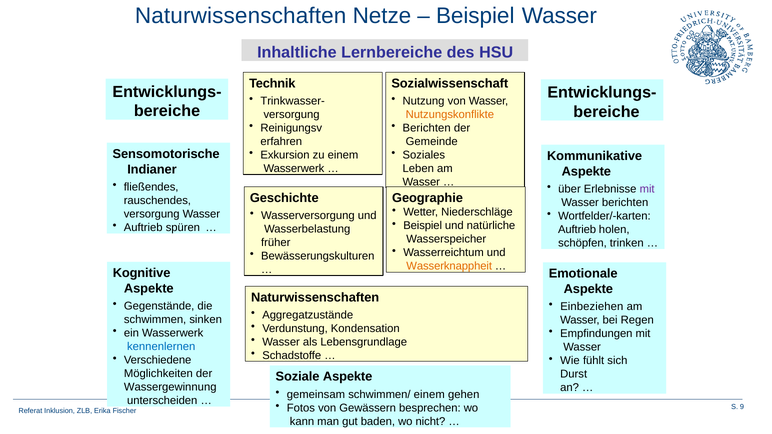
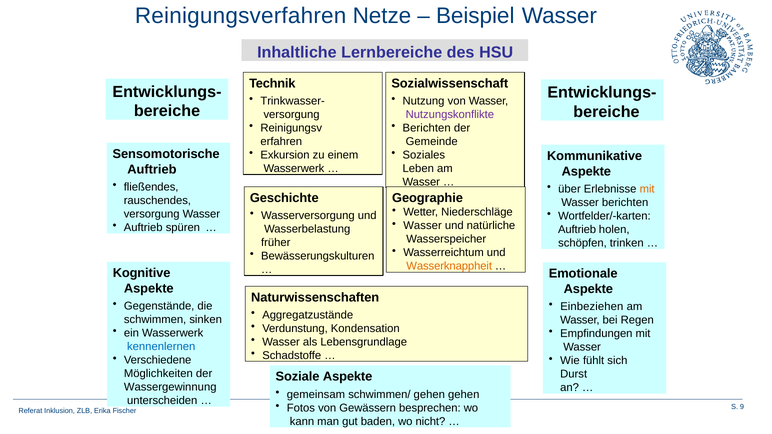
Naturwissenschaften at (241, 16): Naturwissenschaften -> Reinigungsverfahren
Nutzungskonflikte colour: orange -> purple
Indianer at (152, 169): Indianer -> Auftrieb
mit at (647, 189) colour: purple -> orange
Beispiel at (423, 226): Beispiel -> Wasser
schwimmen/ einem: einem -> gehen
